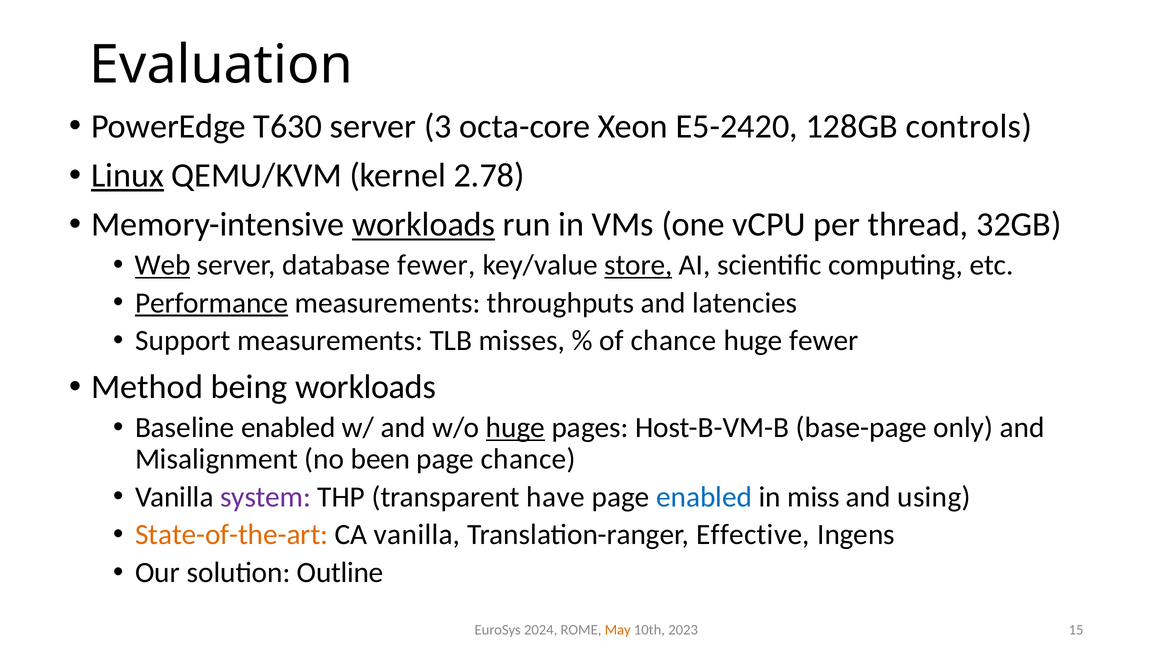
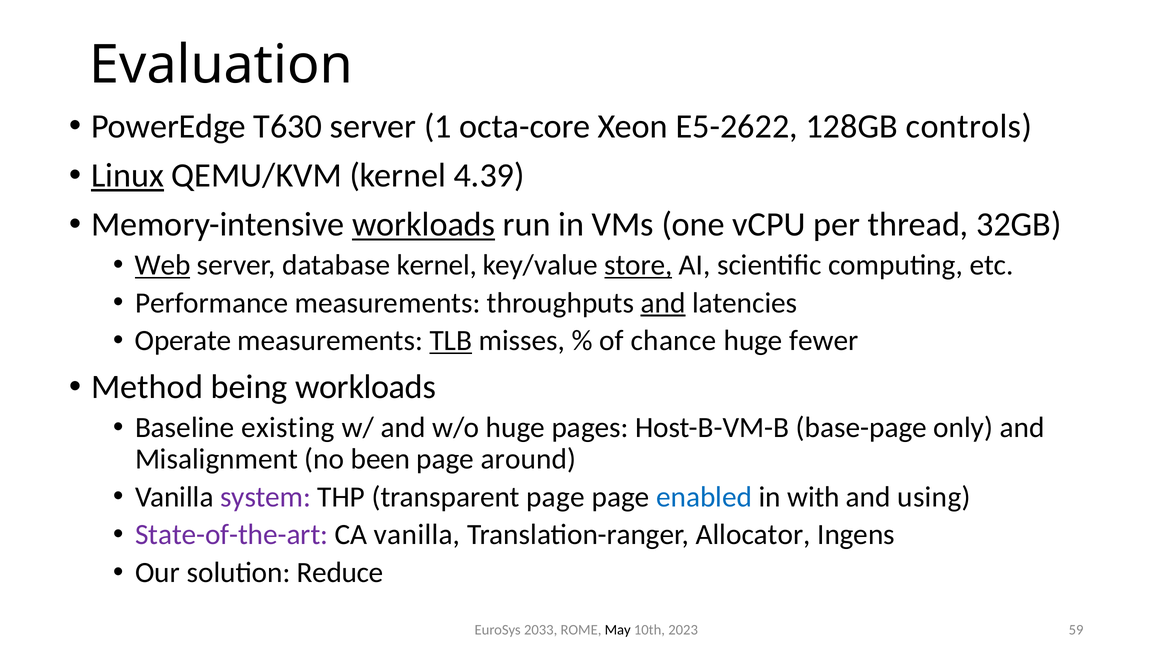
3: 3 -> 1
E5-2420: E5-2420 -> E5-2622
2.78: 2.78 -> 4.39
database fewer: fewer -> kernel
Performance underline: present -> none
and at (663, 303) underline: none -> present
Support: Support -> Operate
TLB underline: none -> present
Baseline enabled: enabled -> existing
huge at (515, 427) underline: present -> none
page chance: chance -> around
transparent have: have -> page
miss: miss -> with
State-of-the-art colour: orange -> purple
Effective: Effective -> Allocator
Outline: Outline -> Reduce
2024: 2024 -> 2033
May colour: orange -> black
15: 15 -> 59
